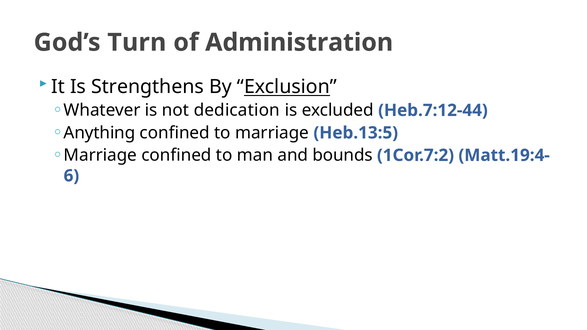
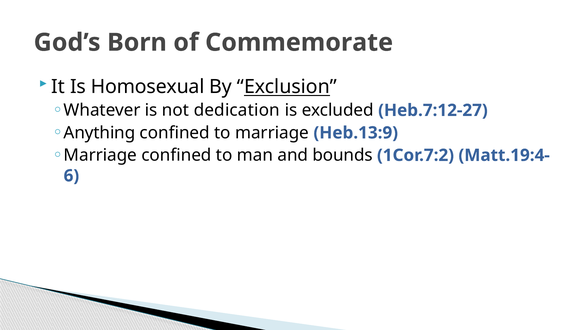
Turn: Turn -> Born
Administration: Administration -> Commemorate
Strengthens: Strengthens -> Homosexual
Heb.7:12-44: Heb.7:12-44 -> Heb.7:12-27
Heb.13:5: Heb.13:5 -> Heb.13:9
